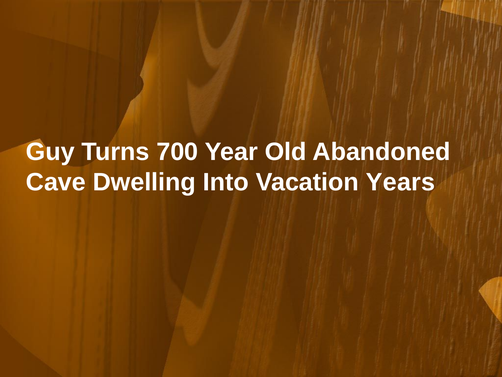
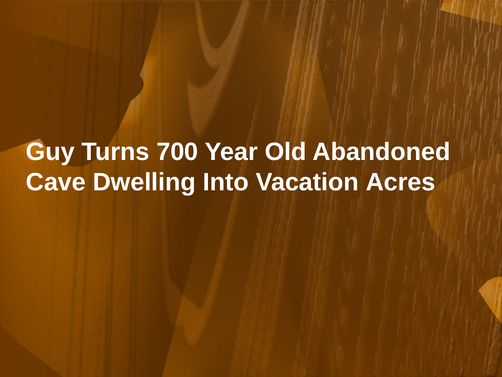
Years: Years -> Acres
